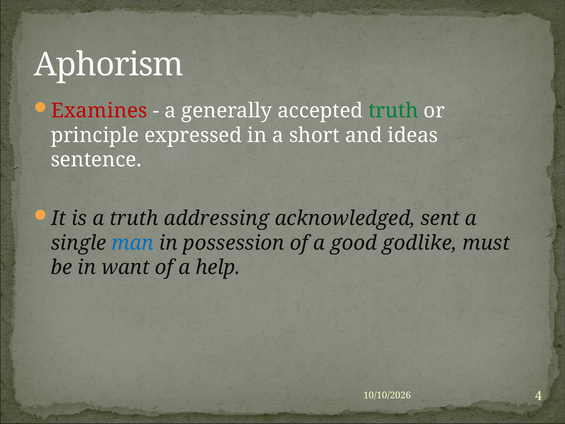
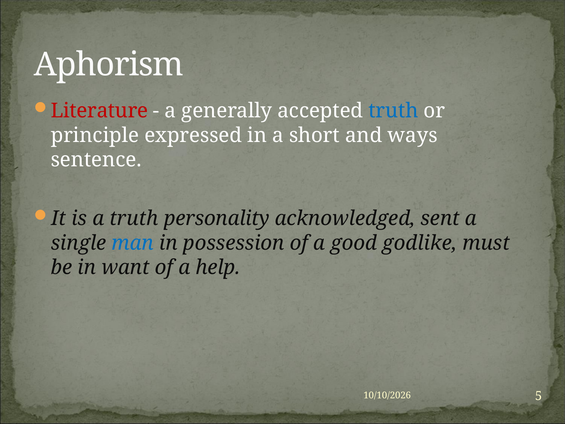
Examines: Examines -> Literature
truth at (393, 111) colour: green -> blue
ideas: ideas -> ways
addressing: addressing -> personality
4: 4 -> 5
